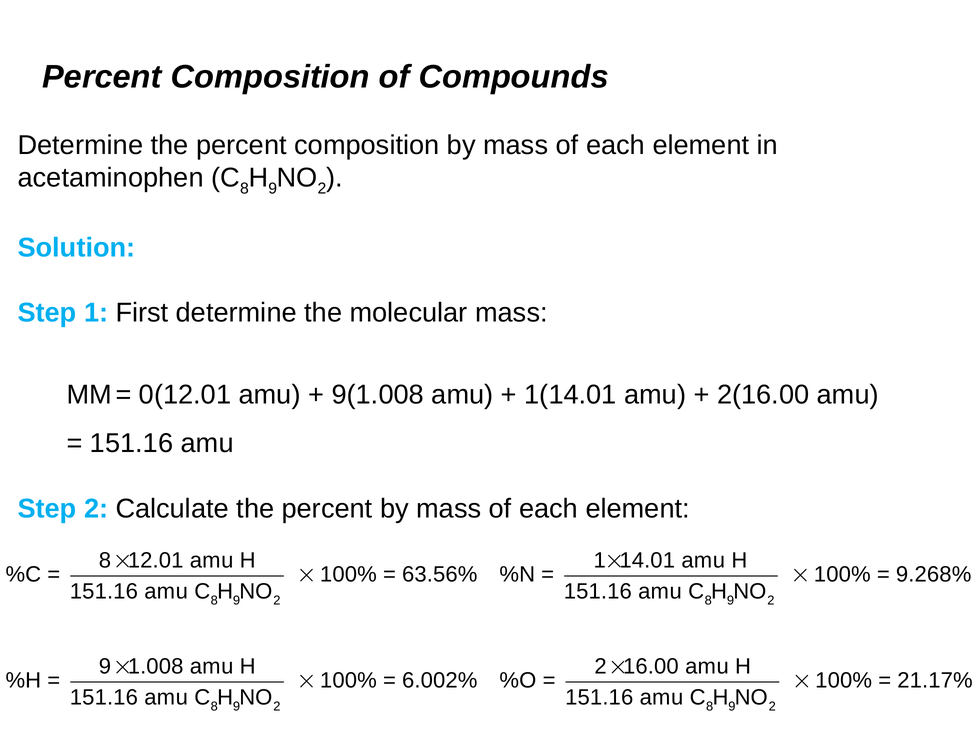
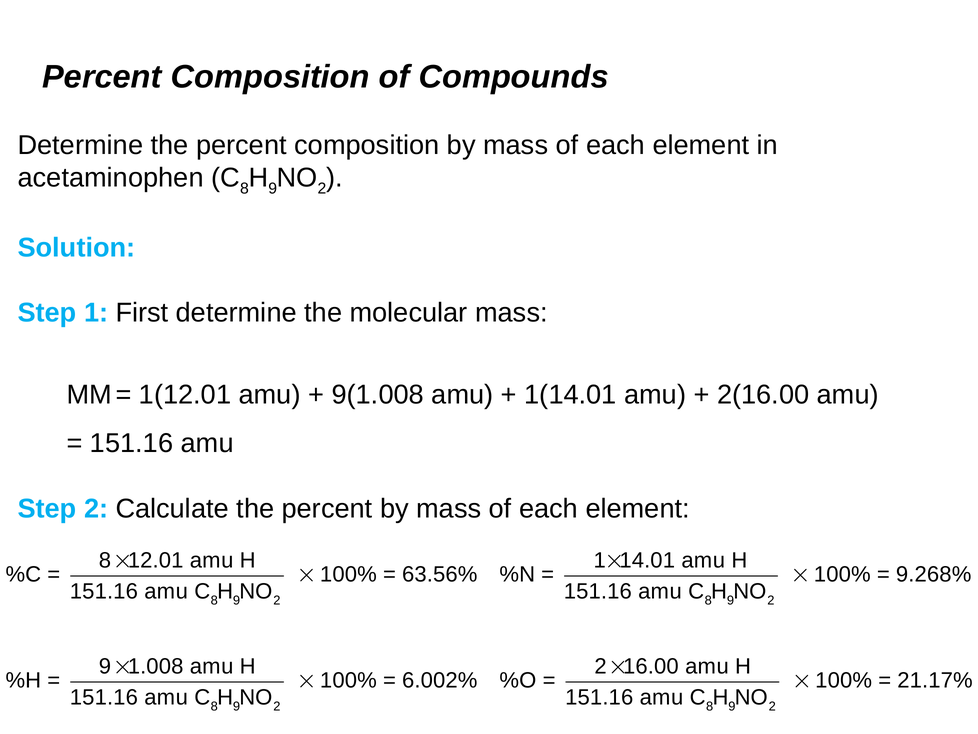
0(12.01: 0(12.01 -> 1(12.01
